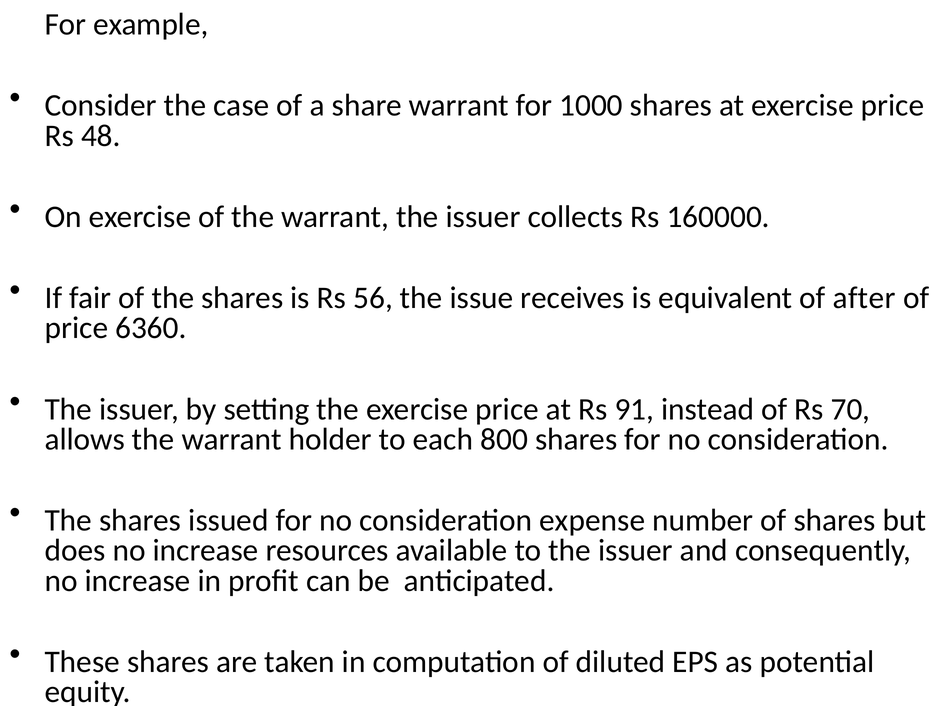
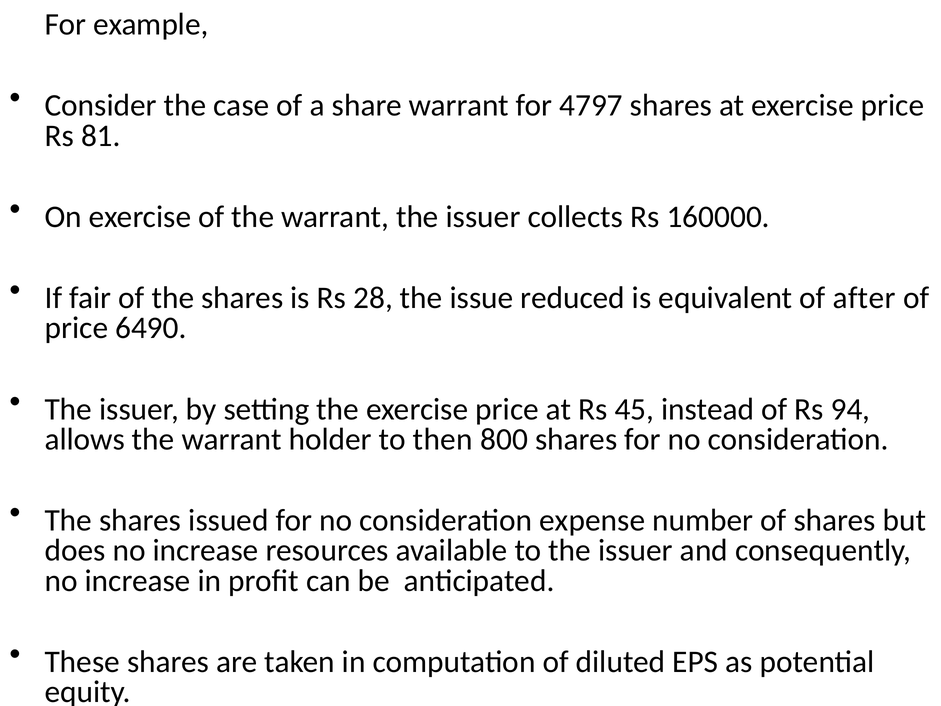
1000: 1000 -> 4797
48: 48 -> 81
56: 56 -> 28
receives: receives -> reduced
6360: 6360 -> 6490
91: 91 -> 45
70: 70 -> 94
each: each -> then
